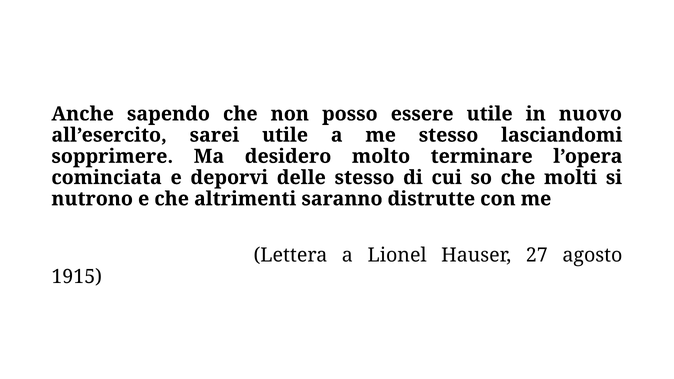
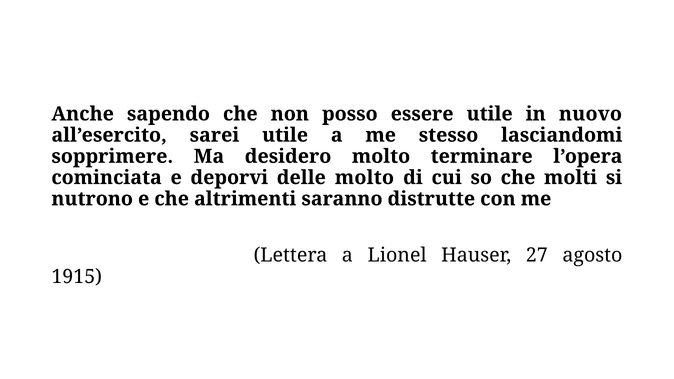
delle stesso: stesso -> molto
